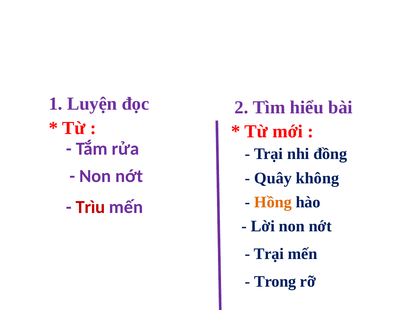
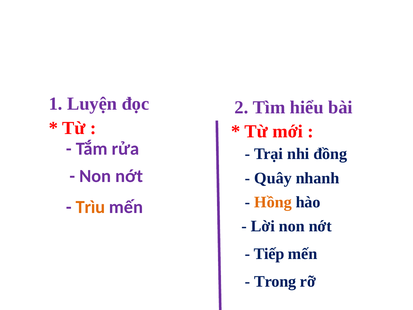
không: không -> nhanh
Trìu colour: red -> orange
Trại at (269, 254): Trại -> Tiếp
